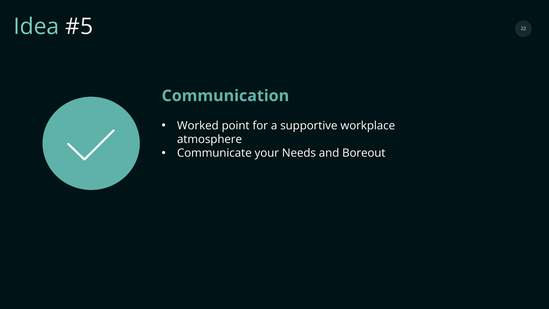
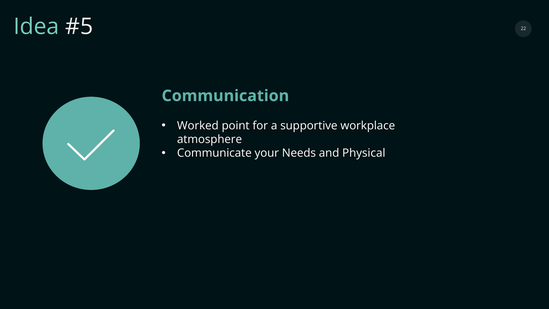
Boreout: Boreout -> Physical
